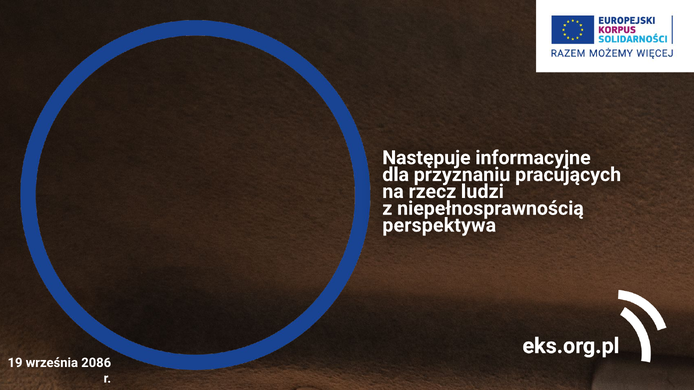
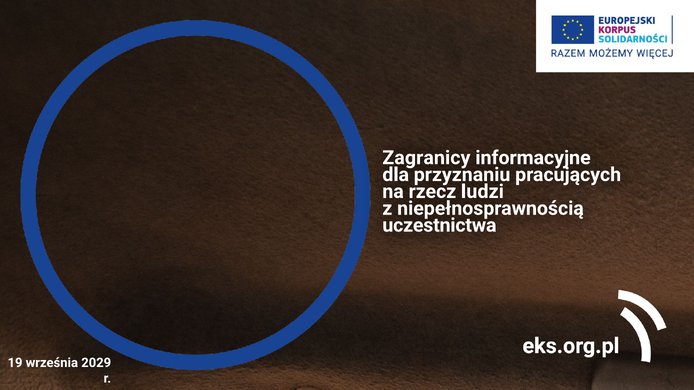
Następuje: Następuje -> Zagranicy
perspektywa: perspektywa -> uczestnictwa
2086: 2086 -> 2029
